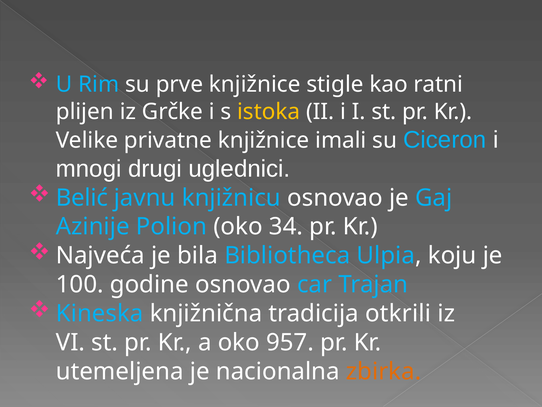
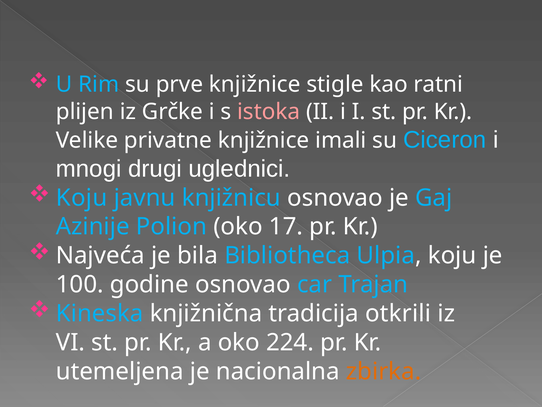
istoka colour: yellow -> pink
Belić at (82, 197): Belić -> Koju
34: 34 -> 17
957: 957 -> 224
